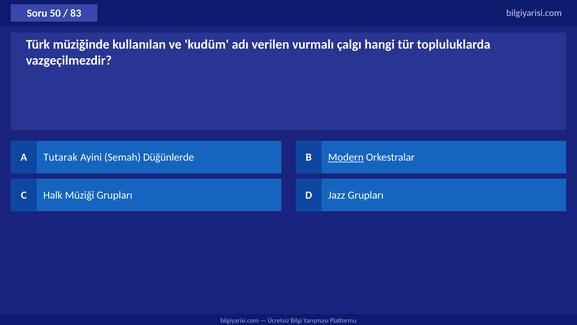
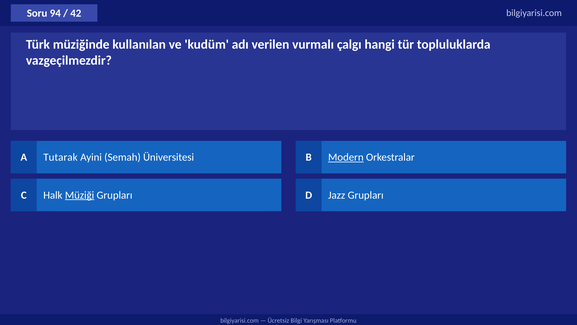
50: 50 -> 94
83: 83 -> 42
Düğünlerde: Düğünlerde -> Üniversitesi
Müziği underline: none -> present
